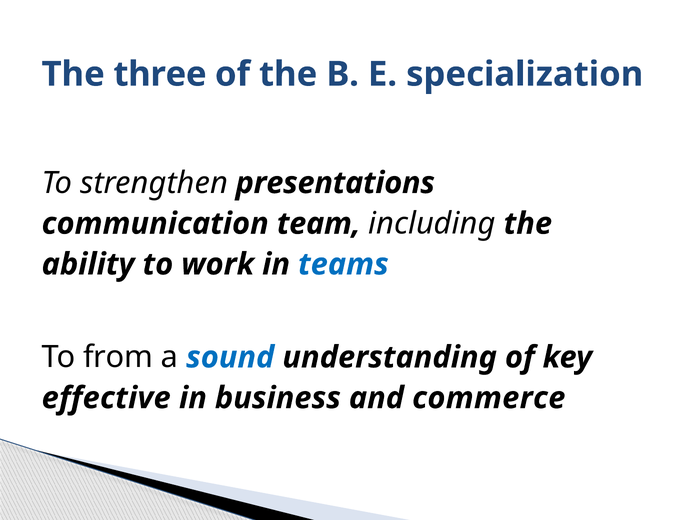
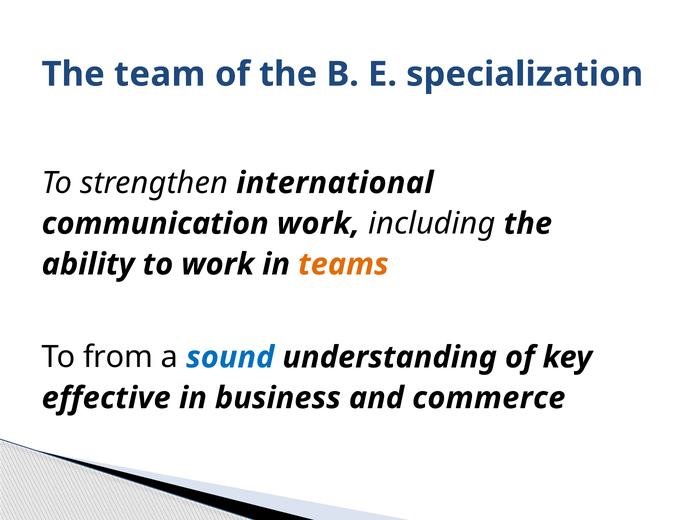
three: three -> team
presentations: presentations -> international
communication team: team -> work
teams colour: blue -> orange
